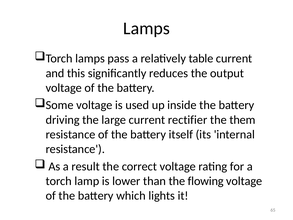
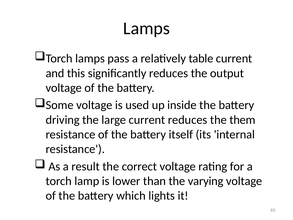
current rectifier: rectifier -> reduces
flowing: flowing -> varying
